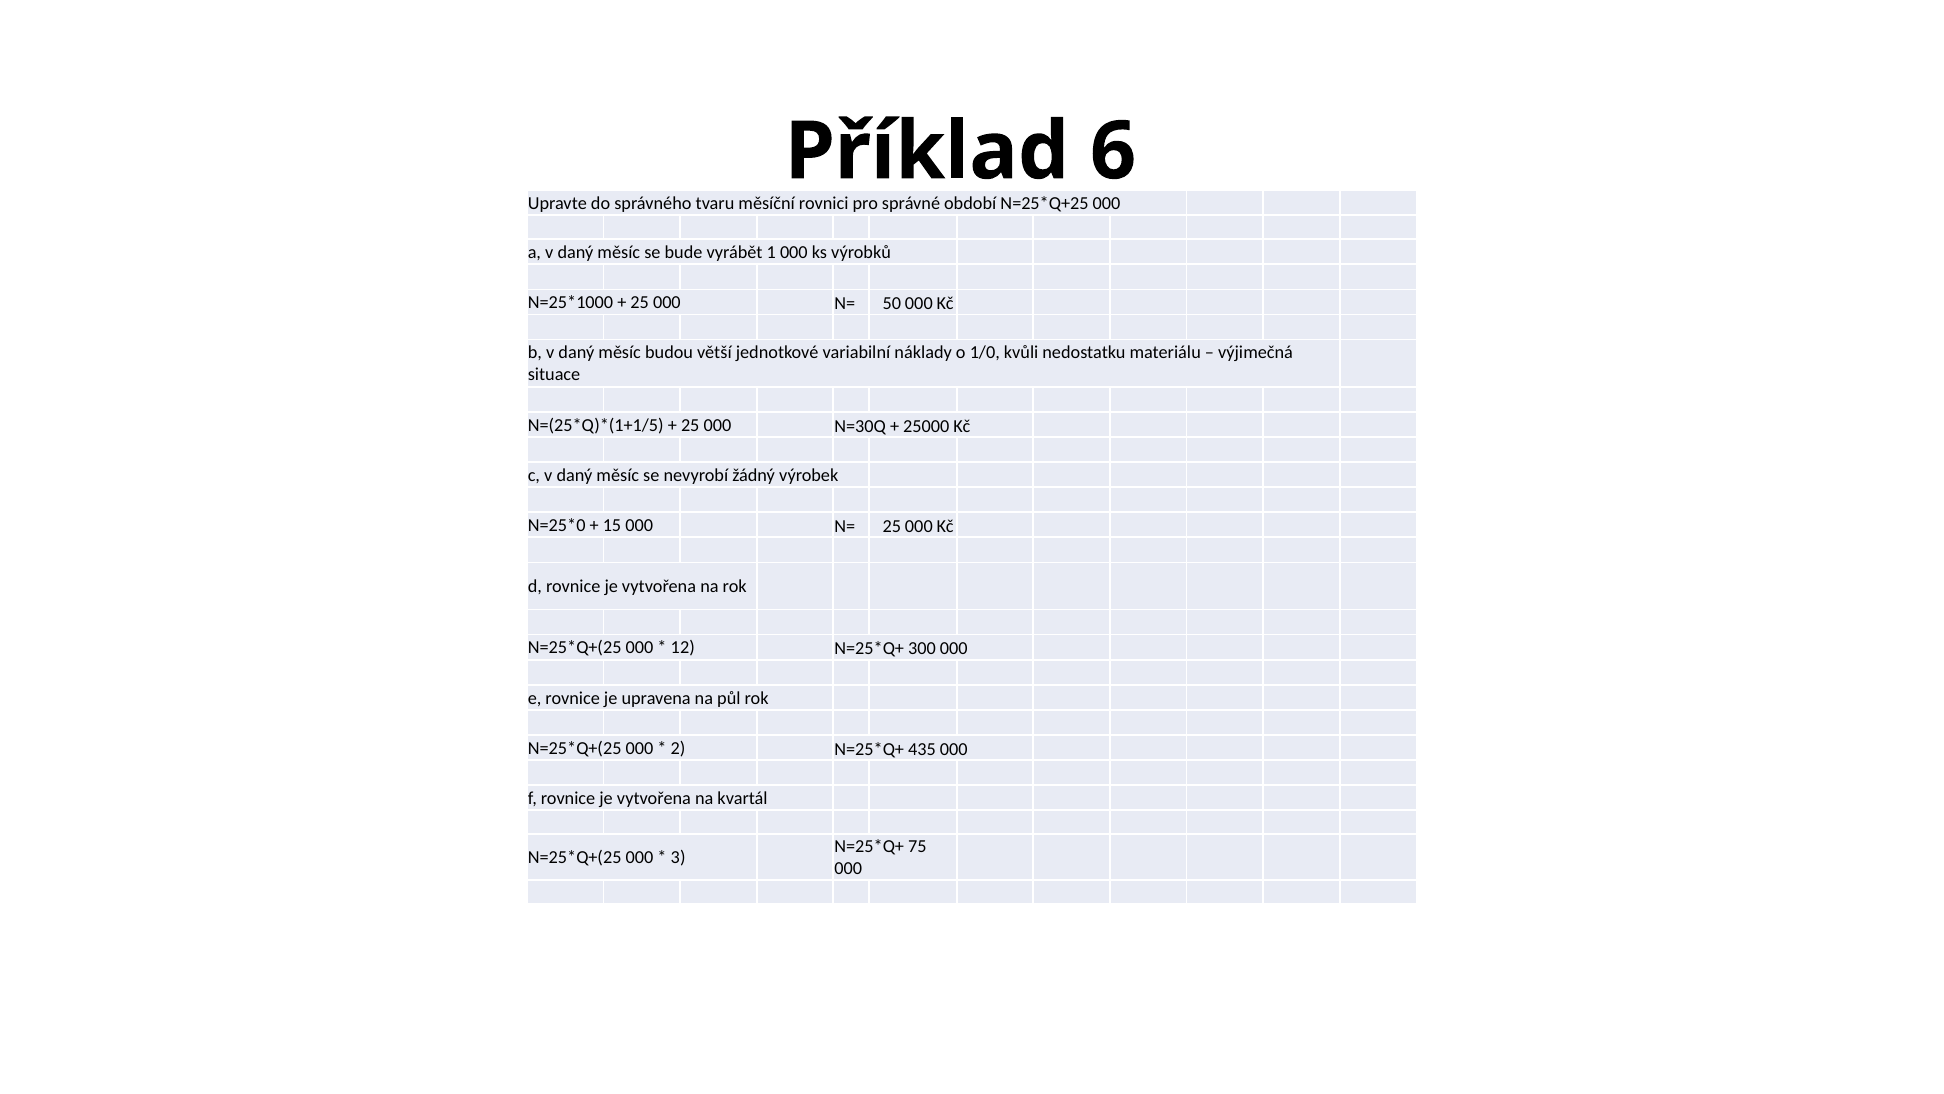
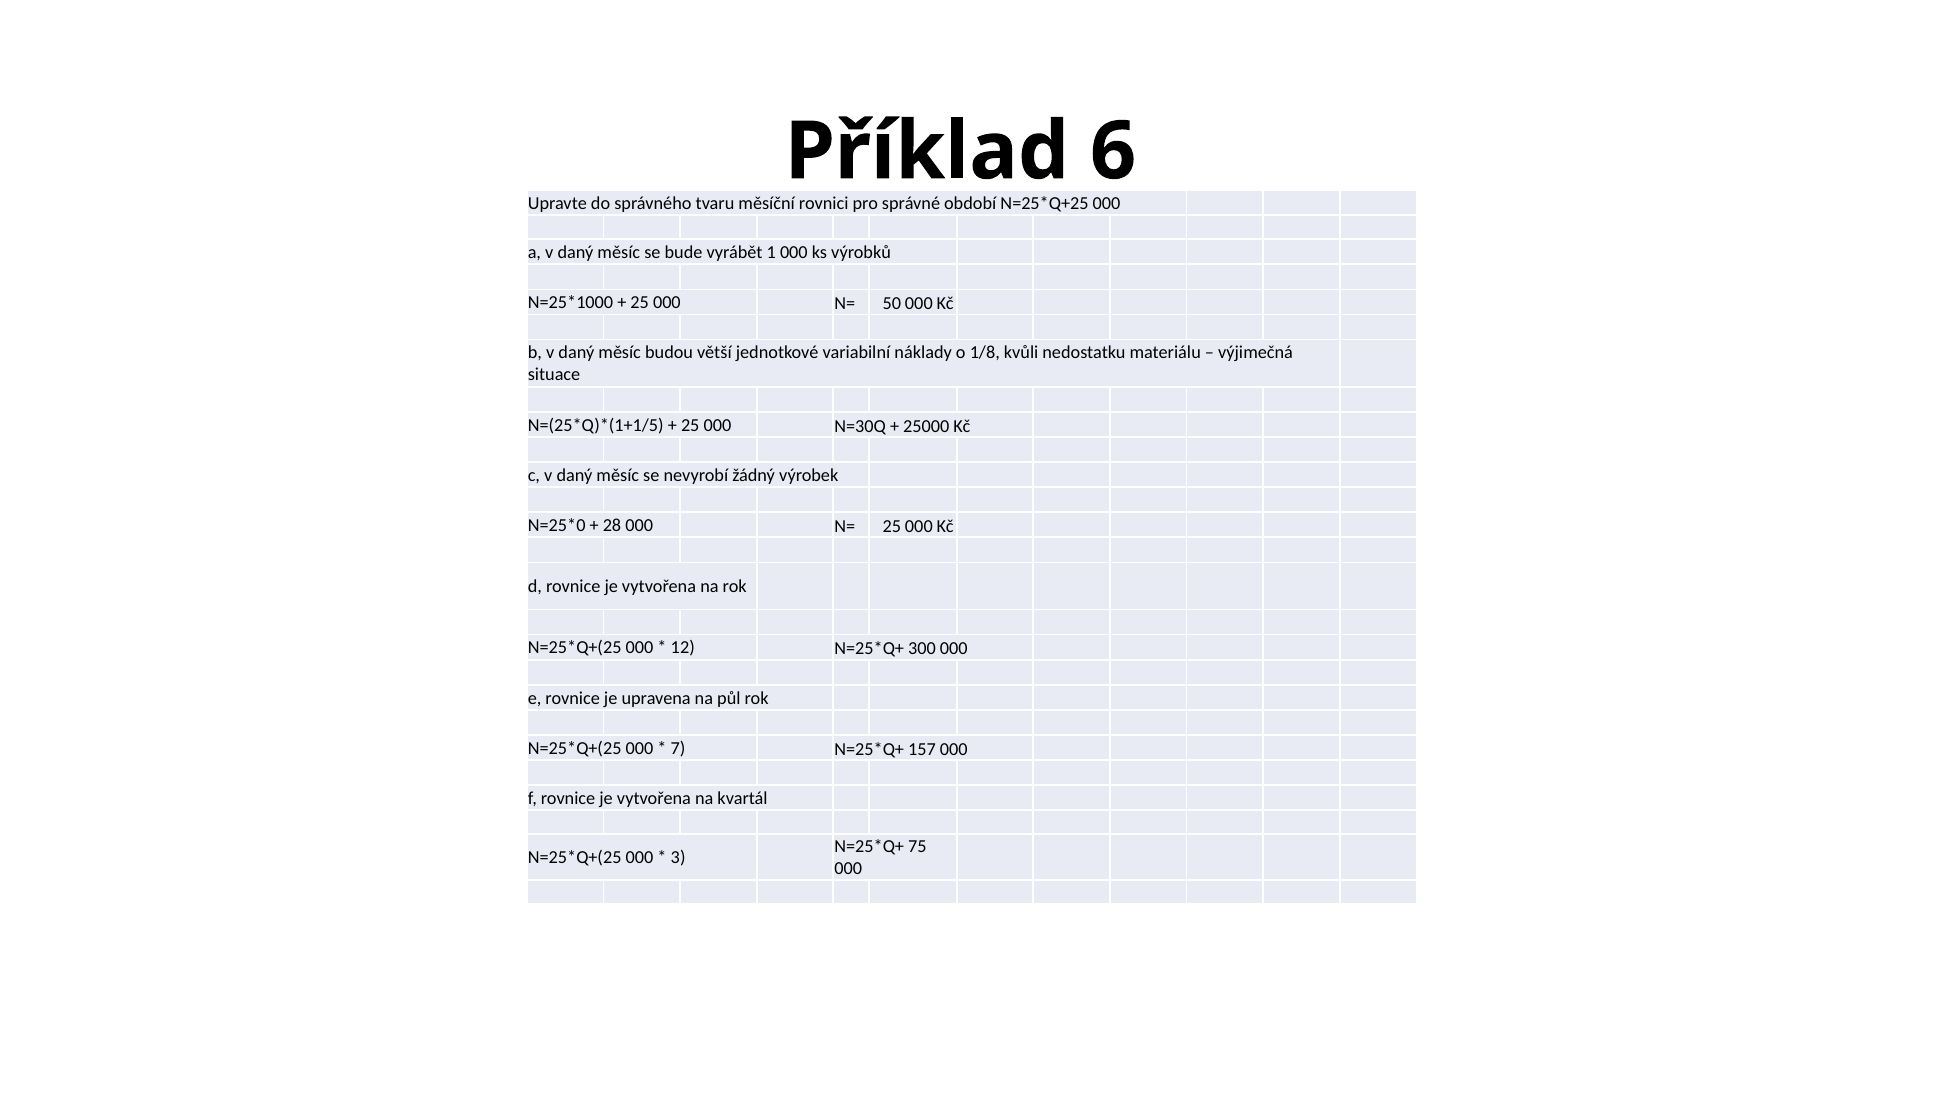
1/0: 1/0 -> 1/8
15: 15 -> 28
2: 2 -> 7
435: 435 -> 157
